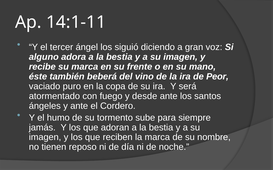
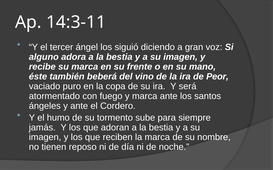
14:1-11: 14:1-11 -> 14:3-11
y desde: desde -> marca
